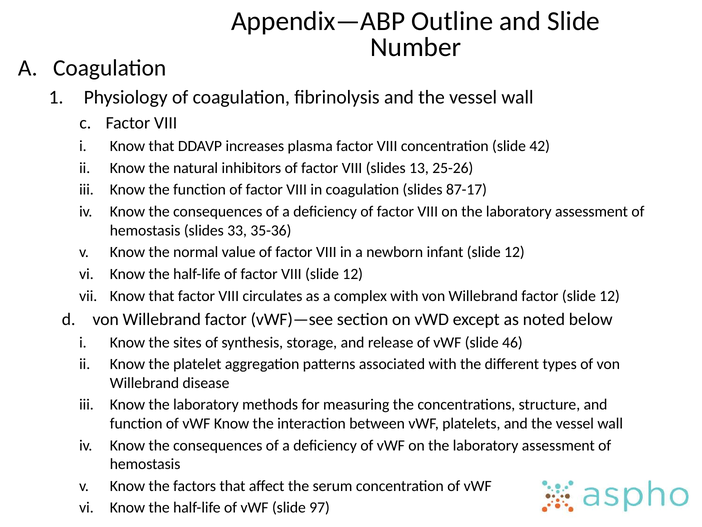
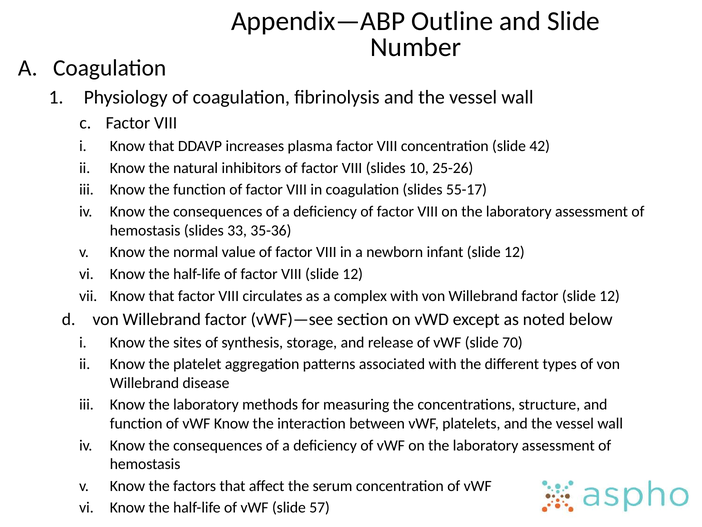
13: 13 -> 10
87-17: 87-17 -> 55-17
46: 46 -> 70
97: 97 -> 57
